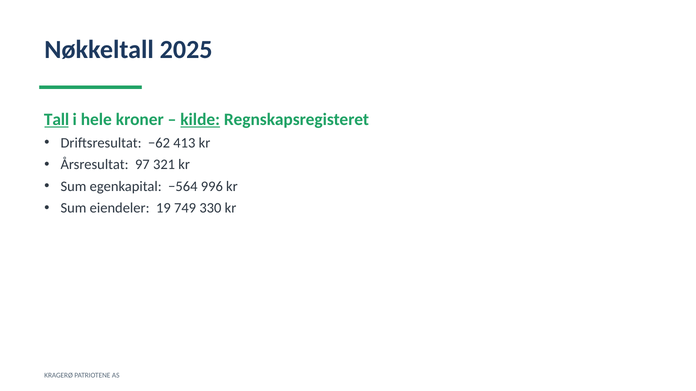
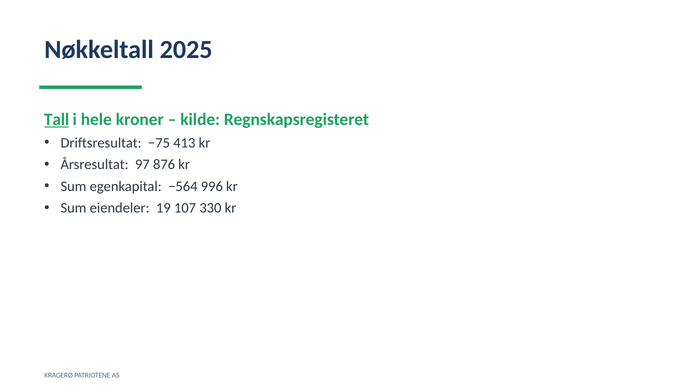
kilde underline: present -> none
−62: −62 -> −75
321: 321 -> 876
749: 749 -> 107
